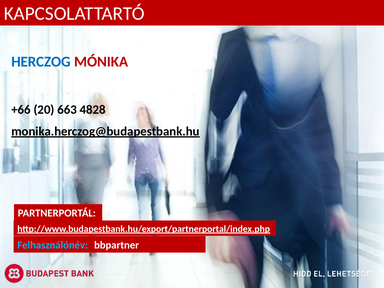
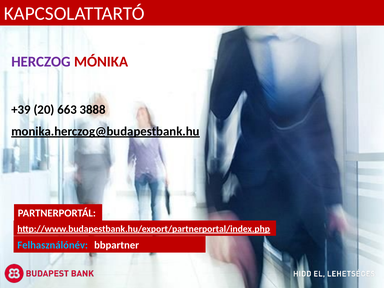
HERCZOG colour: blue -> purple
+66: +66 -> +39
4828: 4828 -> 3888
